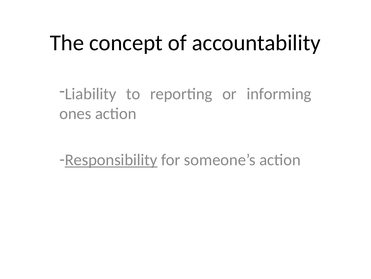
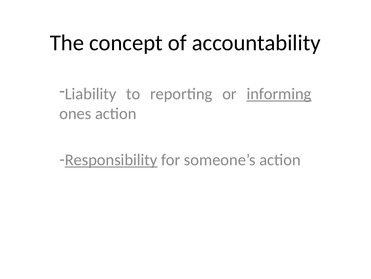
informing underline: none -> present
